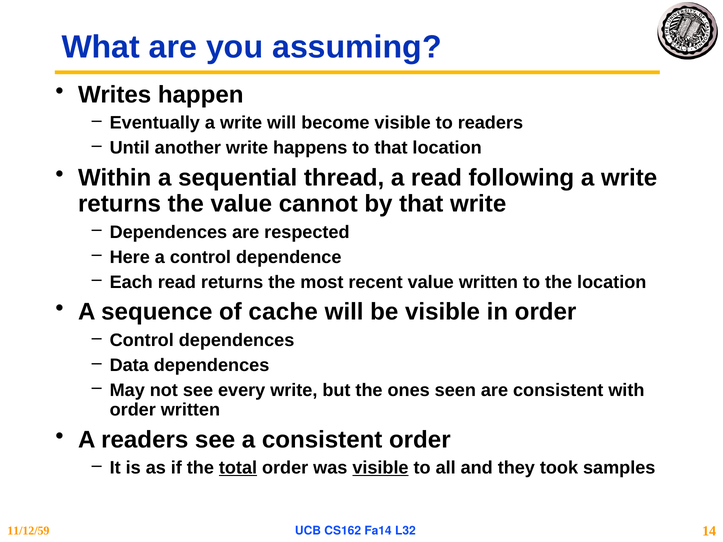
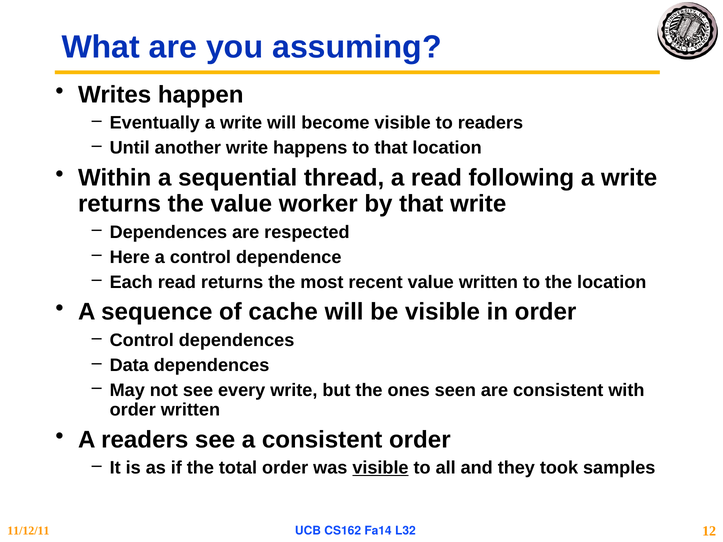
cannot: cannot -> worker
total underline: present -> none
11/12/59: 11/12/59 -> 11/12/11
14: 14 -> 12
